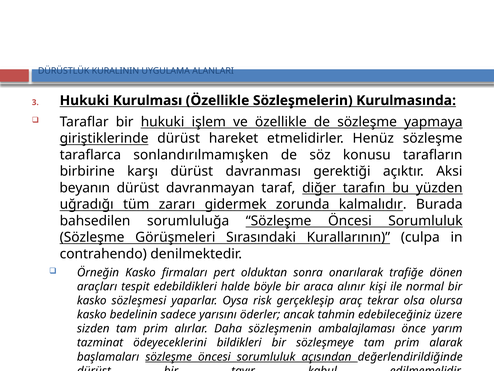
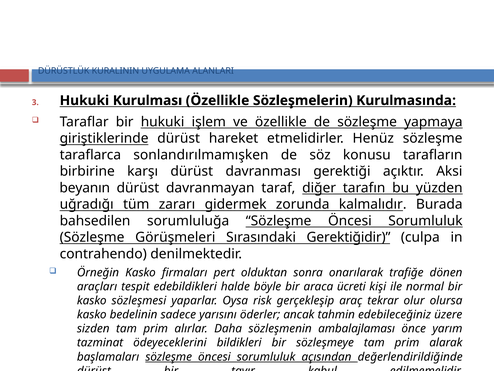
Kurallarının: Kurallarının -> Gerektiğidir
alınır: alınır -> ücreti
olsa: olsa -> olur
